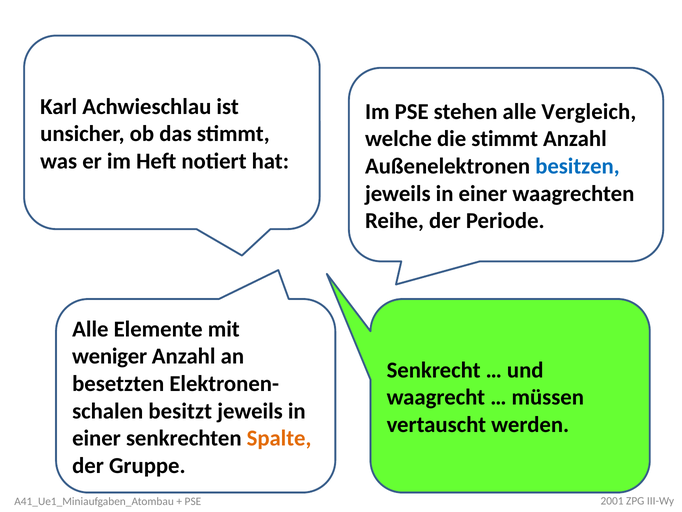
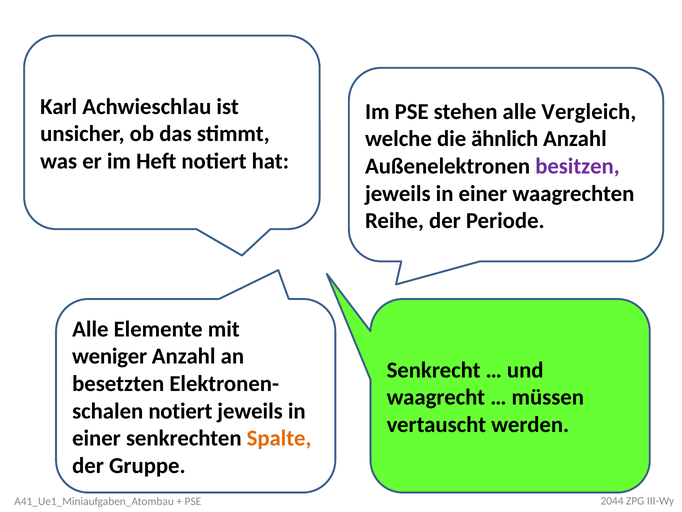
die stimmt: stimmt -> ähnlich
besitzen colour: blue -> purple
besitzt at (180, 411): besitzt -> notiert
2001: 2001 -> 2044
